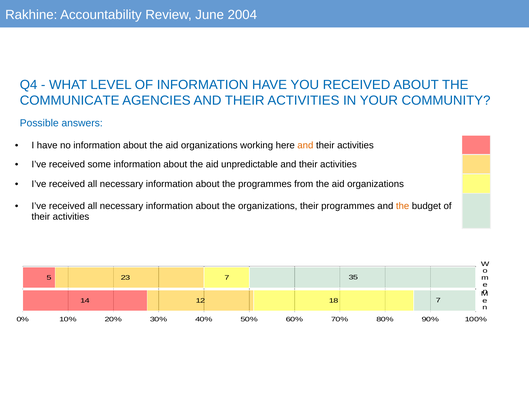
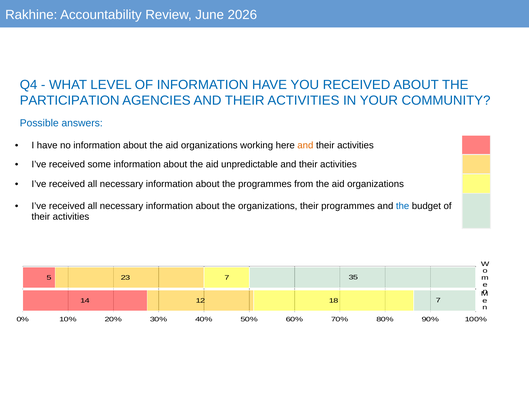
2004: 2004 -> 2026
COMMUNICATE: COMMUNICATE -> PARTICIPATION
the at (403, 206) colour: orange -> blue
